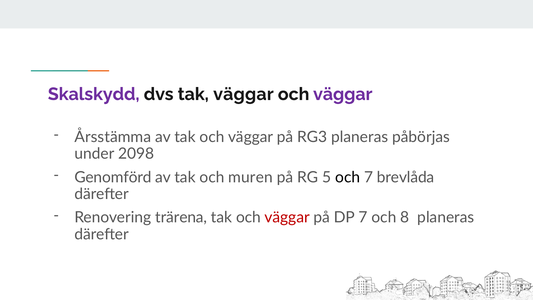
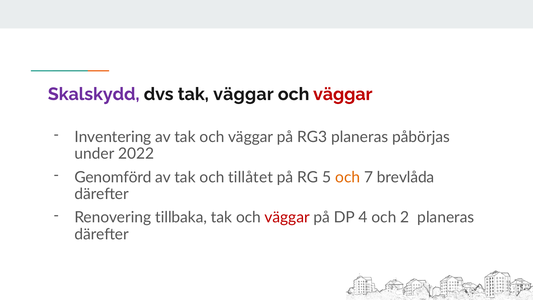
väggar at (343, 94) colour: purple -> red
Årsstämma: Årsstämma -> Inventering
2098: 2098 -> 2022
muren: muren -> tillåtet
och at (348, 177) colour: black -> orange
trärena: trärena -> tillbaka
DP 7: 7 -> 4
8: 8 -> 2
